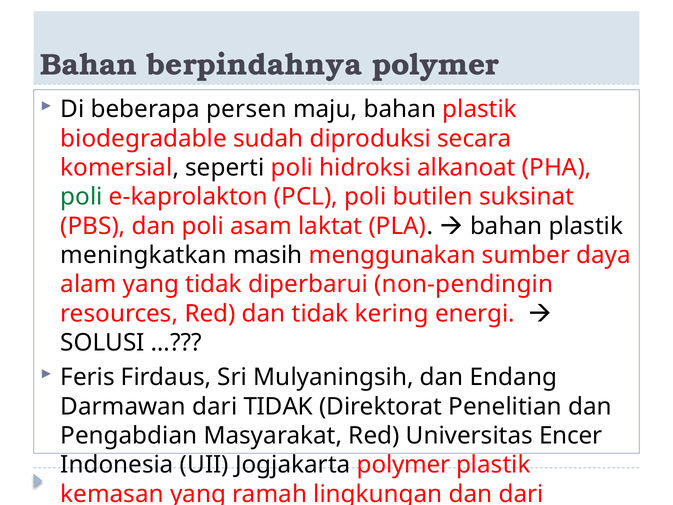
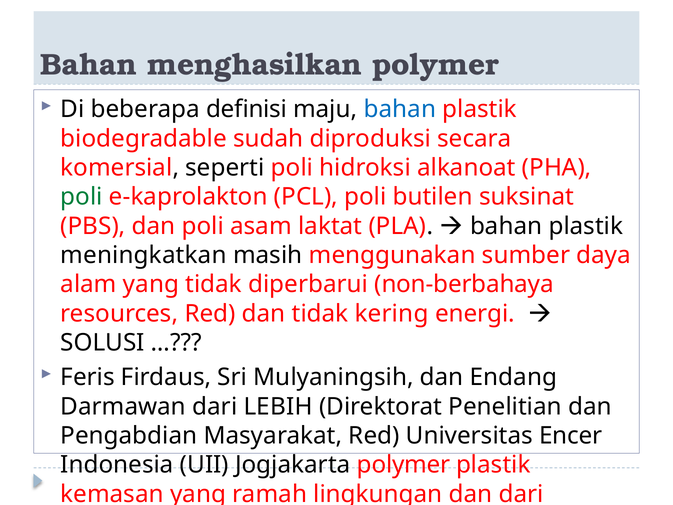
berpindahnya: berpindahnya -> menghasilkan
persen: persen -> definisi
bahan at (400, 109) colour: black -> blue
non-pendingin: non-pendingin -> non-berbahaya
dari TIDAK: TIDAK -> LEBIH
